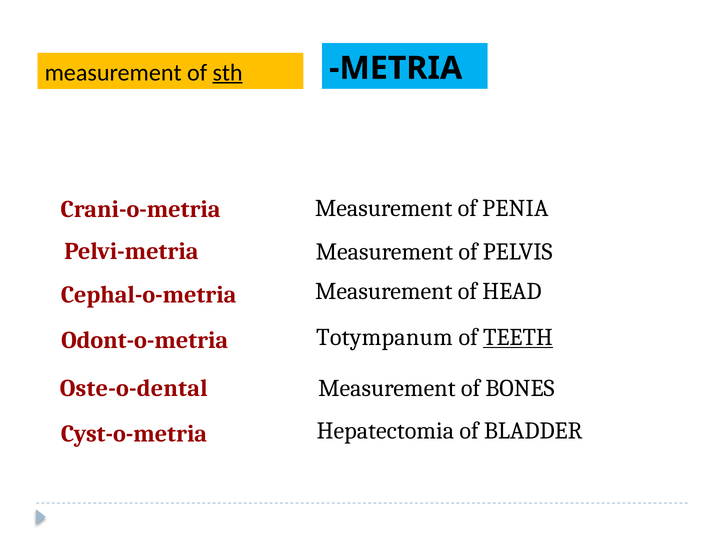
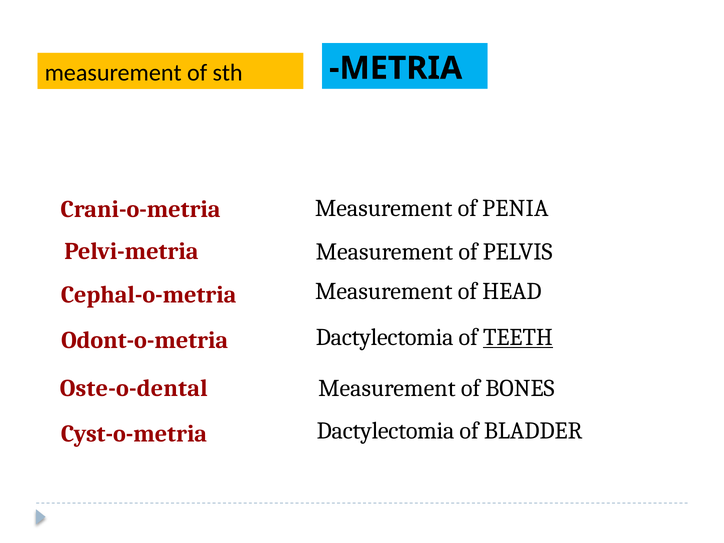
sth underline: present -> none
Totympanum at (384, 337): Totympanum -> Dactylectomia
Hepatectomia at (385, 431): Hepatectomia -> Dactylectomia
